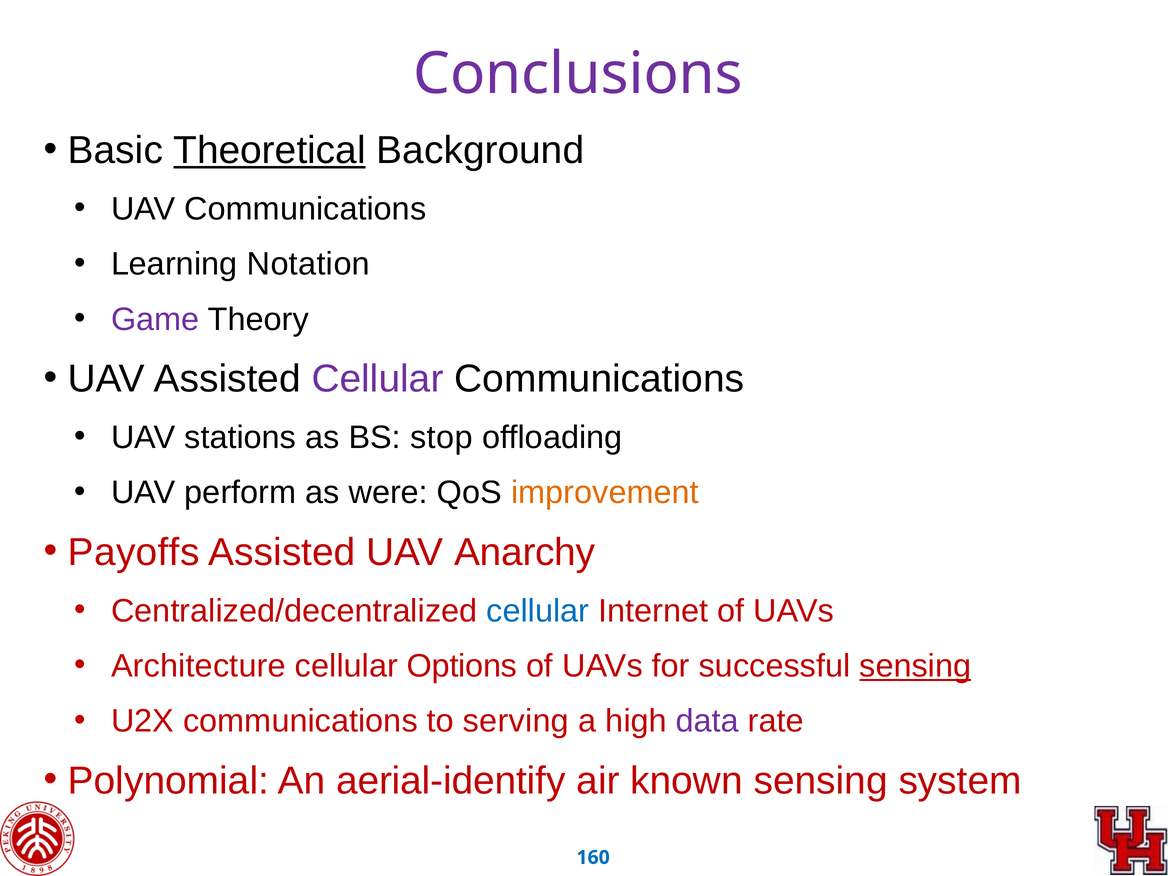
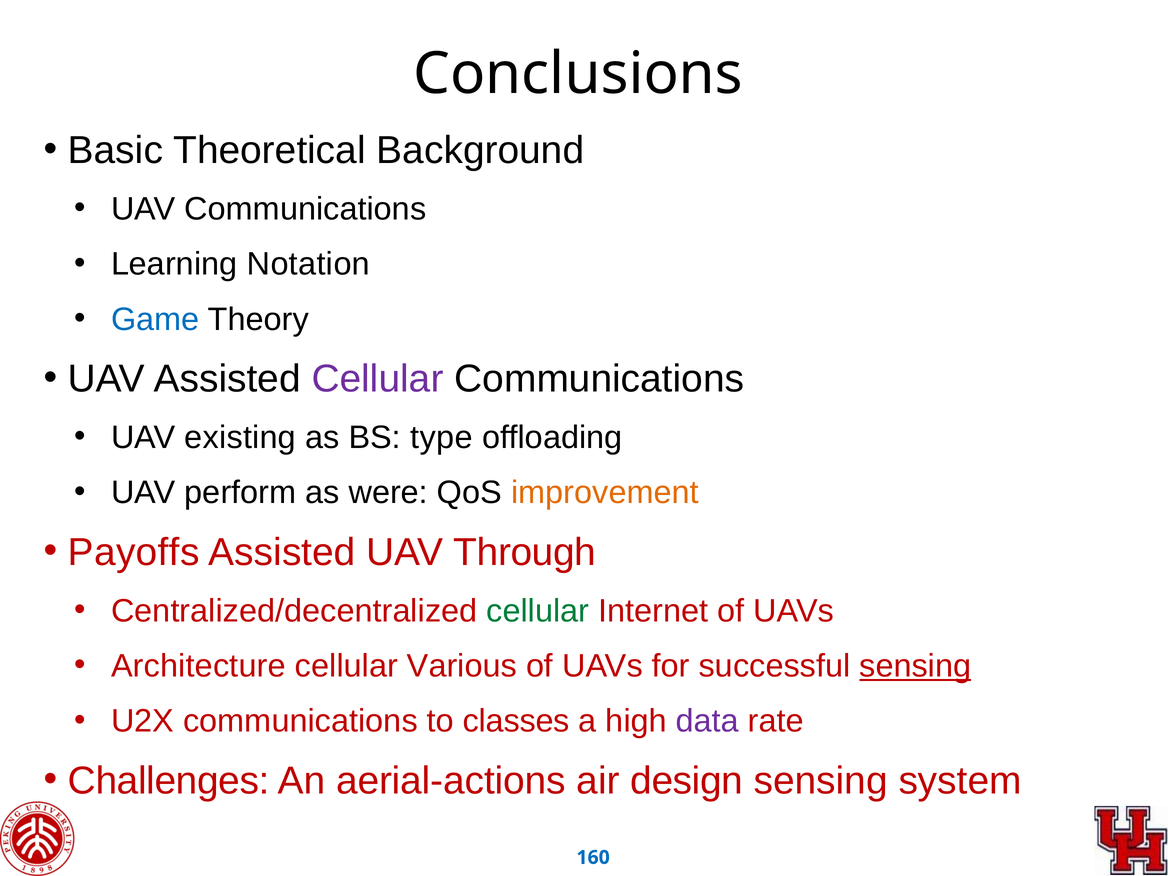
Conclusions colour: purple -> black
Theoretical underline: present -> none
Game colour: purple -> blue
stations: stations -> existing
stop: stop -> type
Anarchy: Anarchy -> Through
cellular at (538, 611) colour: blue -> green
Options: Options -> Various
serving: serving -> classes
Polynomial: Polynomial -> Challenges
aerial-identify: aerial-identify -> aerial-actions
known: known -> design
